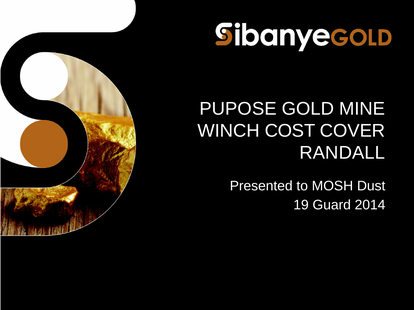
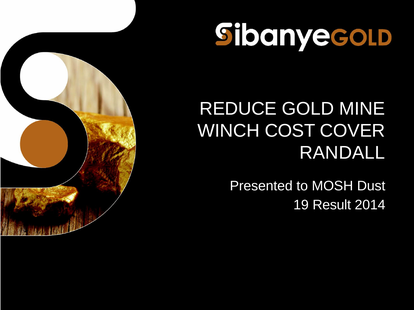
PUPOSE: PUPOSE -> REDUCE
Guard: Guard -> Result
